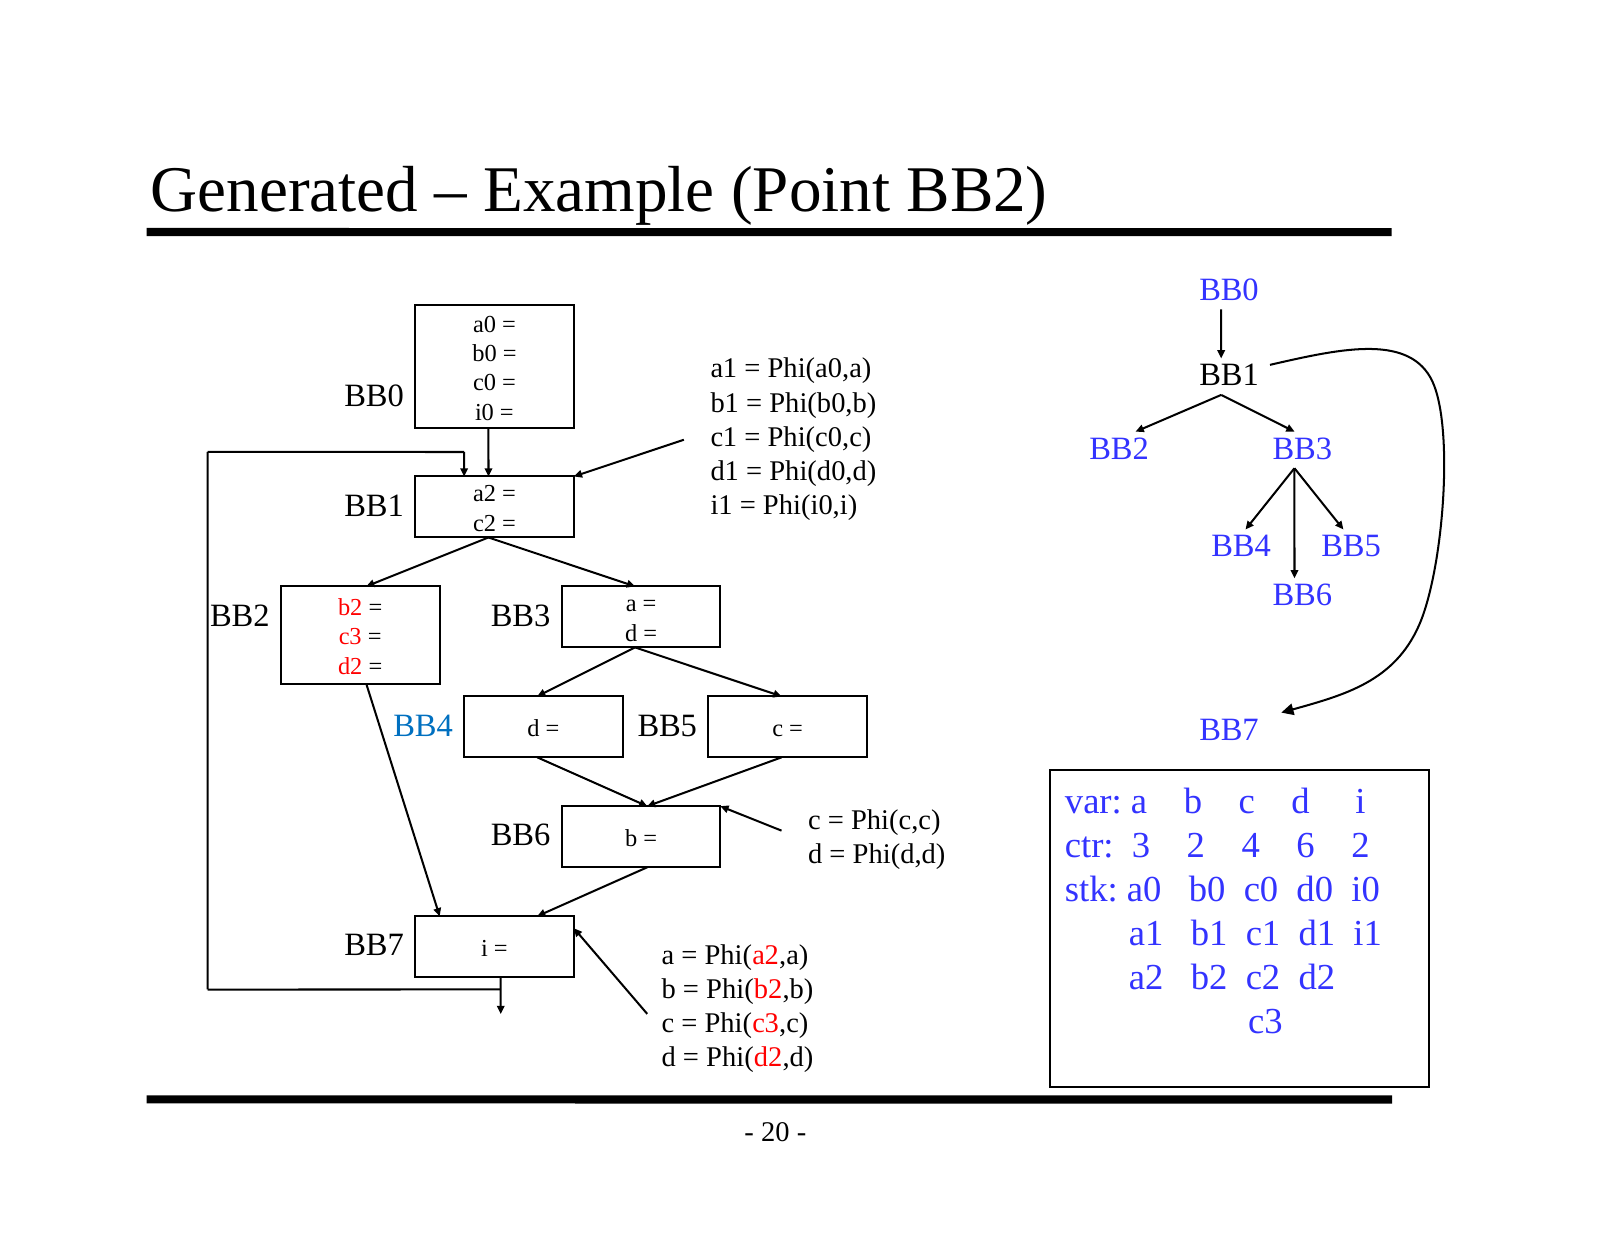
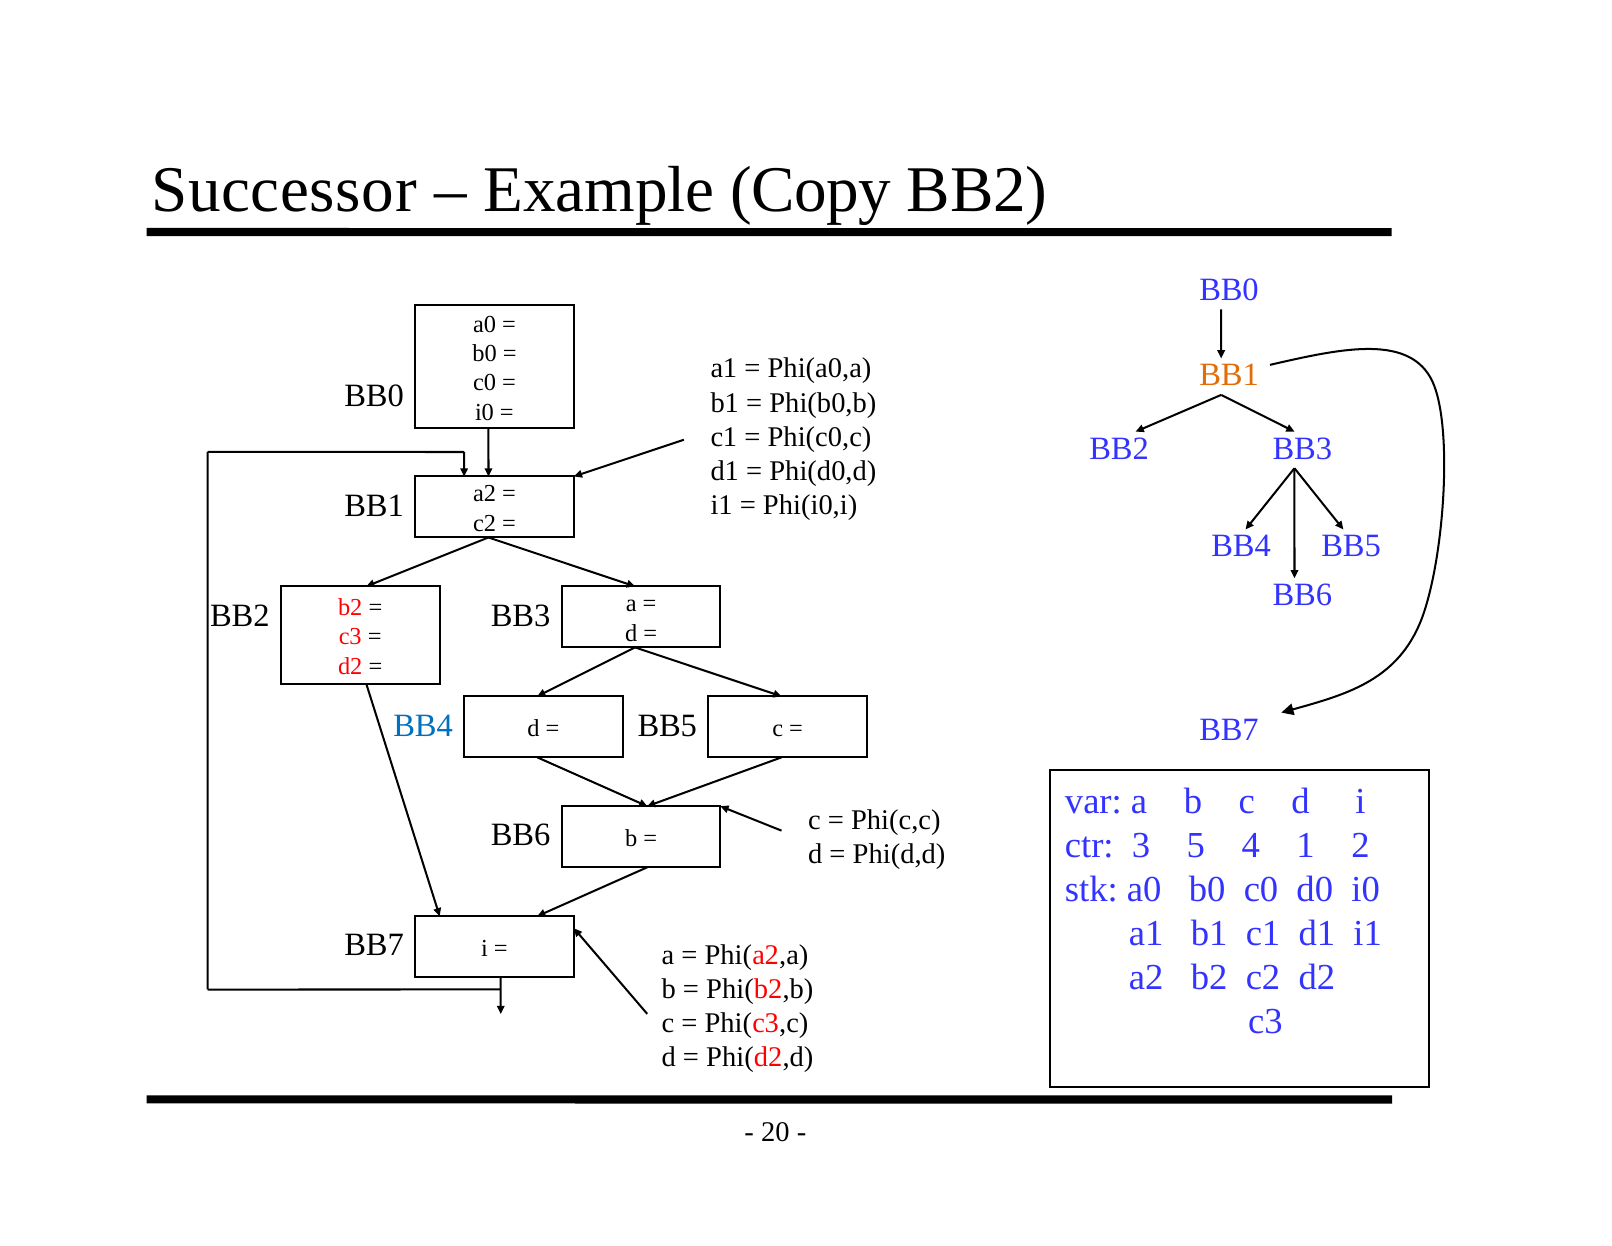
Generated: Generated -> Successor
Point: Point -> Copy
BB1 at (1229, 375) colour: black -> orange
3 2: 2 -> 5
6: 6 -> 1
